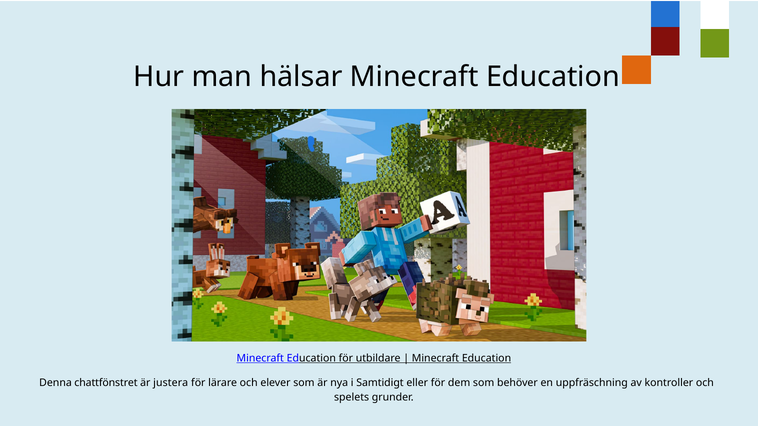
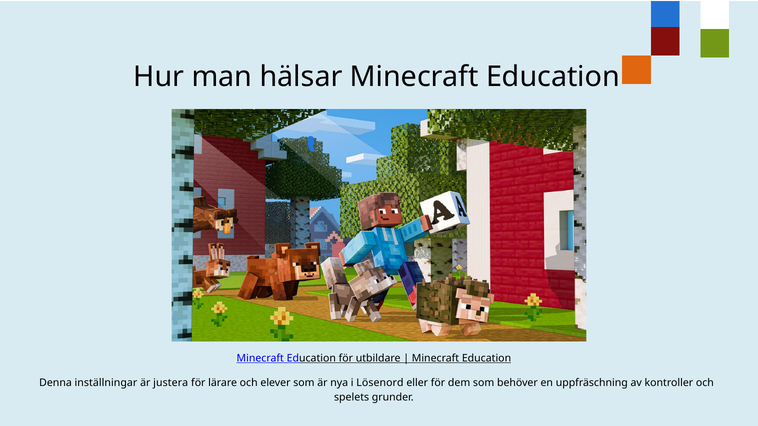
chattfönstret: chattfönstret -> inställningar
Samtidigt: Samtidigt -> Lösenord
